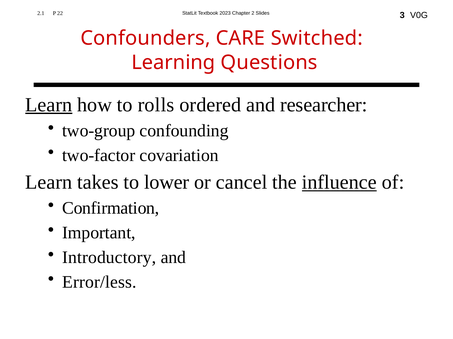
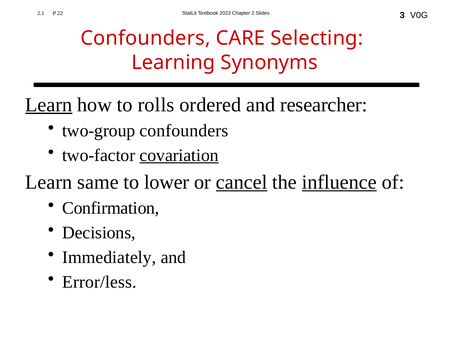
Switched: Switched -> Selecting
Questions: Questions -> Synonyms
two-group confounding: confounding -> confounders
covariation underline: none -> present
takes: takes -> same
cancel underline: none -> present
Important: Important -> Decisions
Introductory: Introductory -> Immediately
